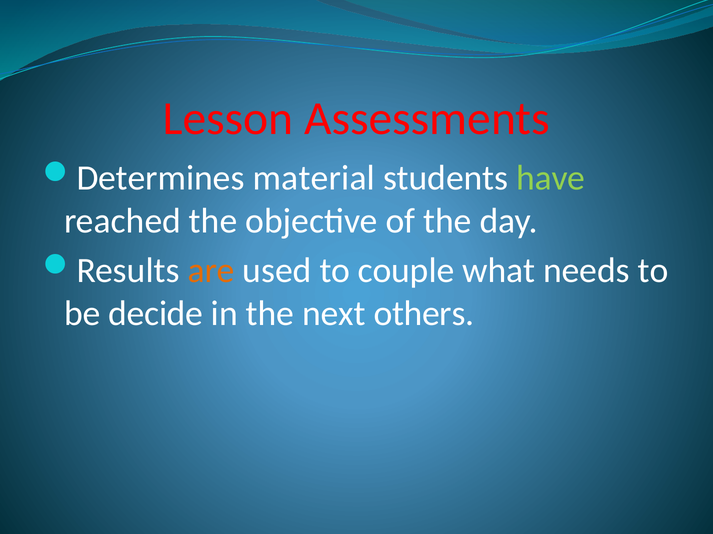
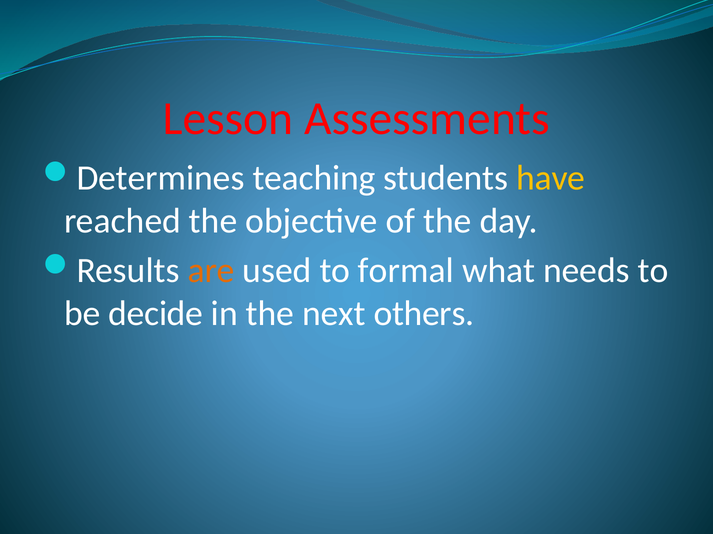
material: material -> teaching
have colour: light green -> yellow
couple: couple -> formal
